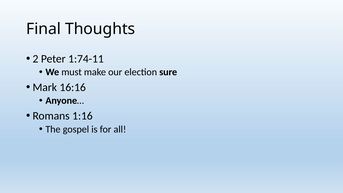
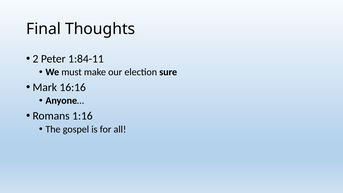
1:74-11: 1:74-11 -> 1:84-11
